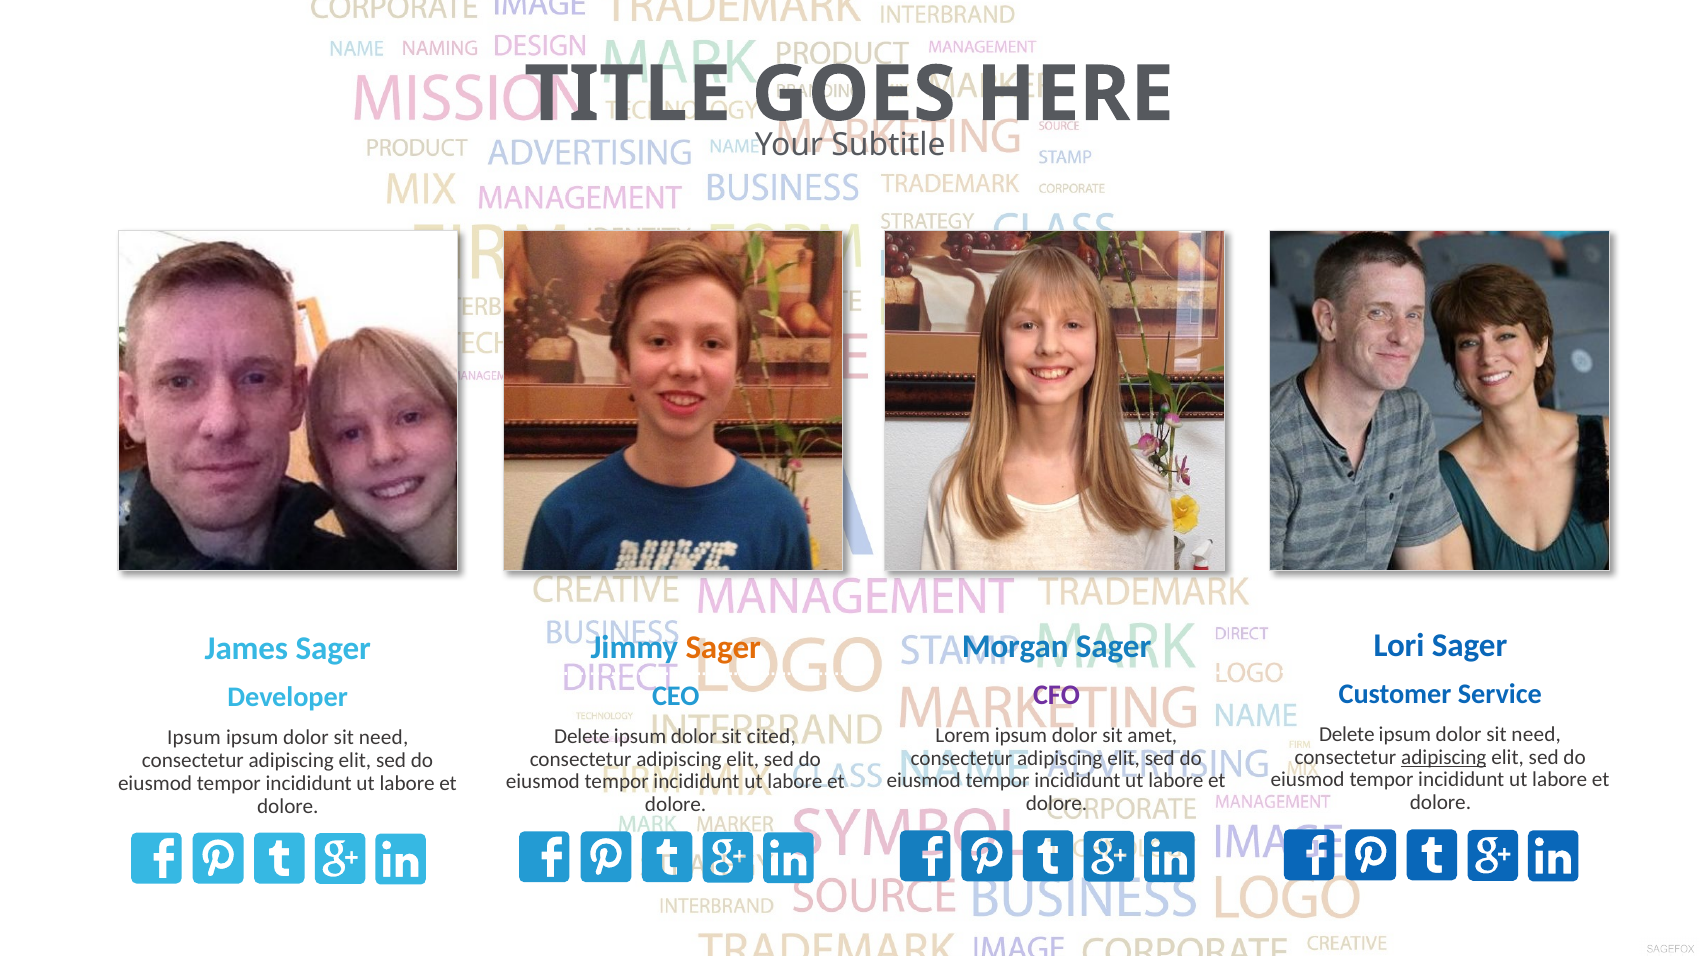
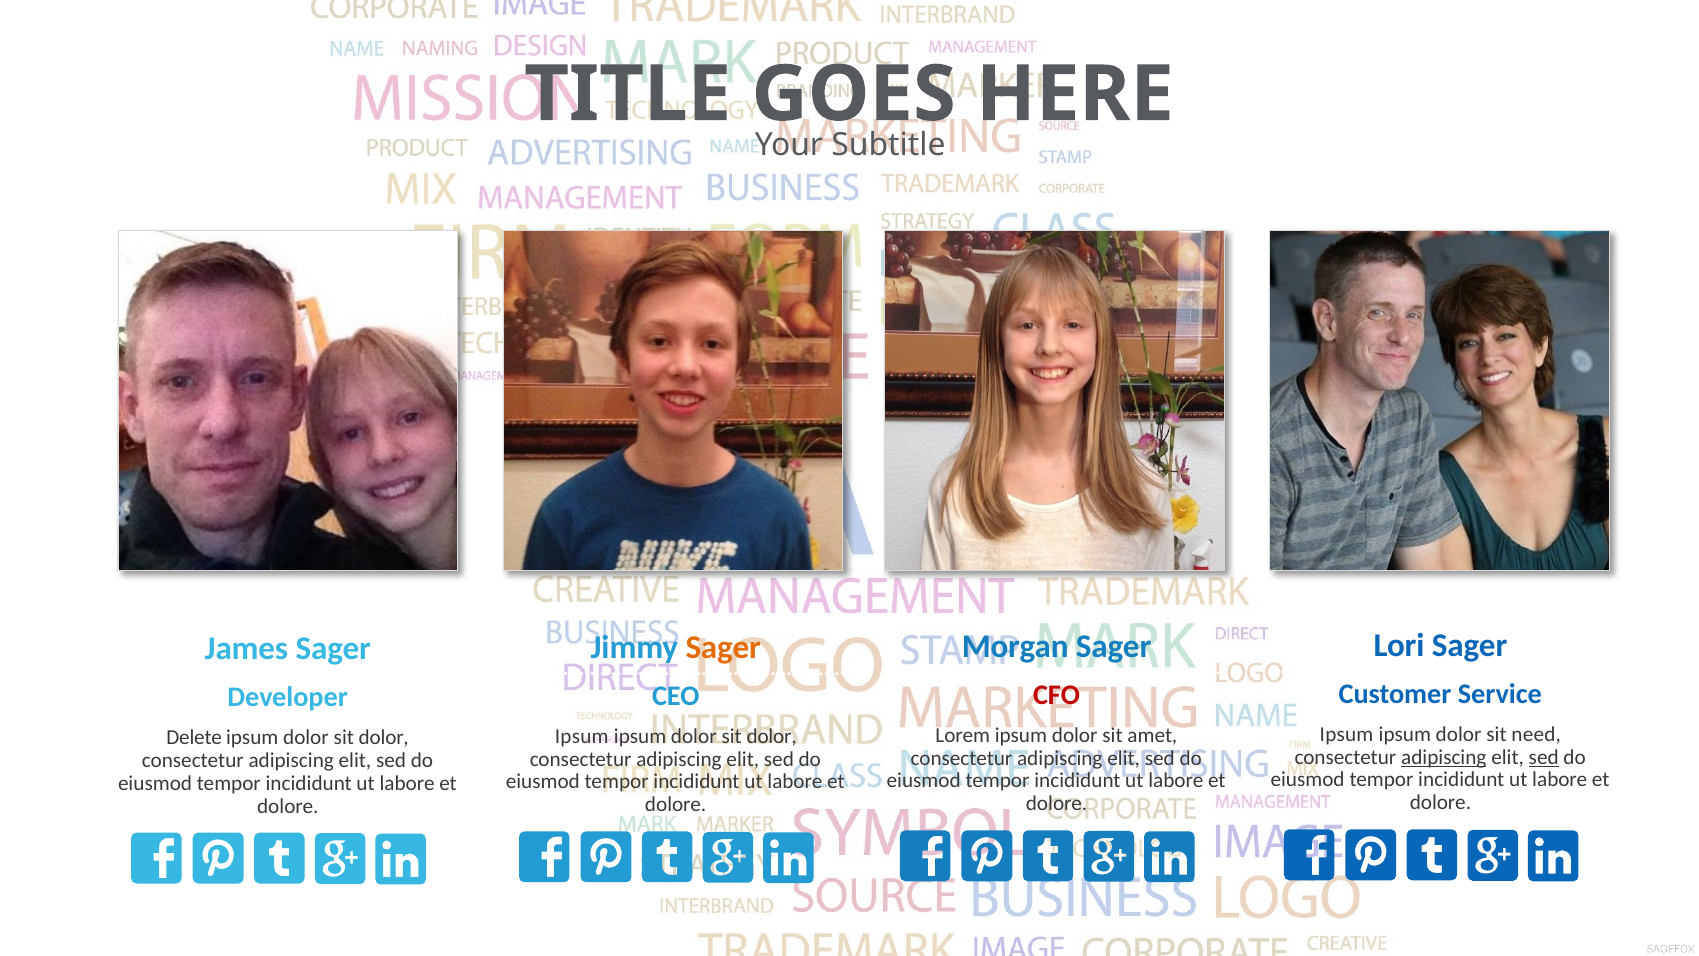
CFO colour: purple -> red
Delete at (1347, 734): Delete -> Ipsum
Delete at (582, 736): Delete -> Ipsum
cited at (771, 736): cited -> dolor
Ipsum at (194, 737): Ipsum -> Delete
need at (384, 737): need -> dolor
sed at (1544, 757) underline: none -> present
